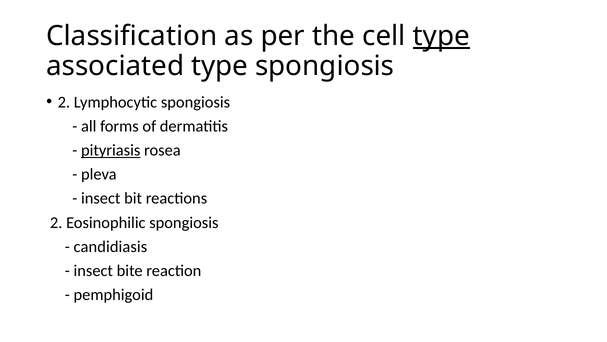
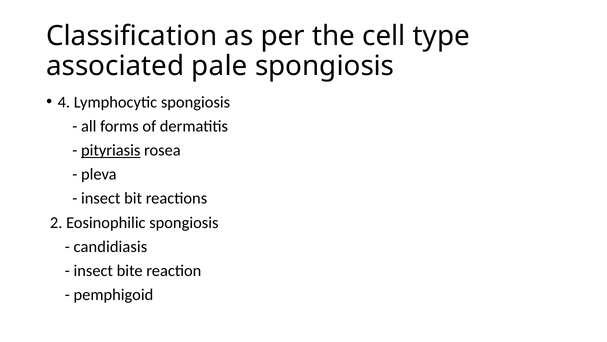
type at (441, 36) underline: present -> none
associated type: type -> pale
2 at (64, 102): 2 -> 4
